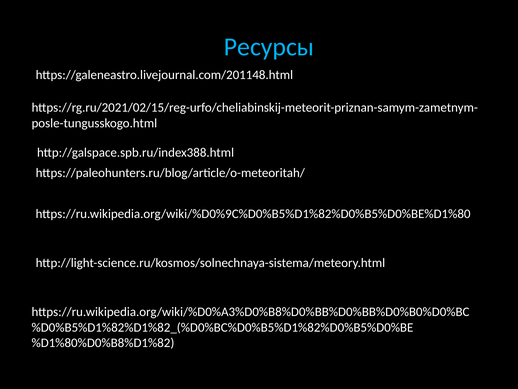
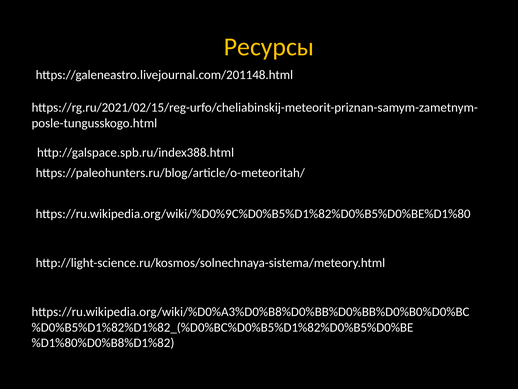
Ресурсы colour: light blue -> yellow
